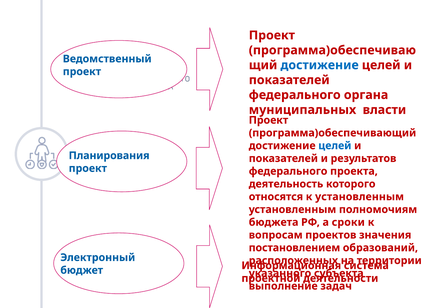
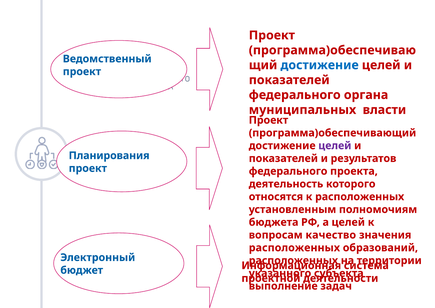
целей at (335, 145) colour: blue -> purple
к установленным: установленным -> расположенных
а сроки: сроки -> целей
проектов: проектов -> качество
постановлением at (294, 247): постановлением -> расположенных
